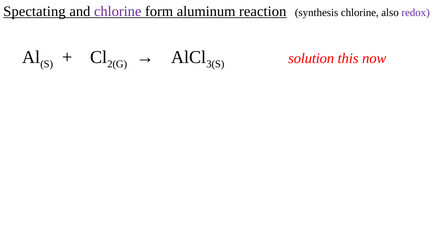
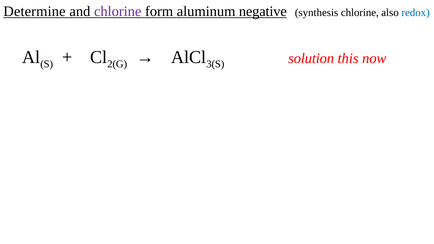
Spectating: Spectating -> Determine
reaction: reaction -> negative
redox colour: purple -> blue
